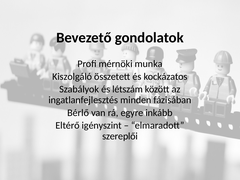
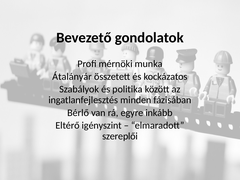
Kiszolgáló: Kiszolgáló -> Átalányár
létszám: létszám -> politika
